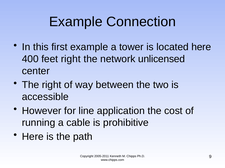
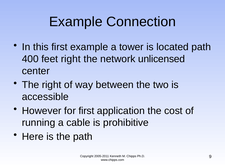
located here: here -> path
for line: line -> first
